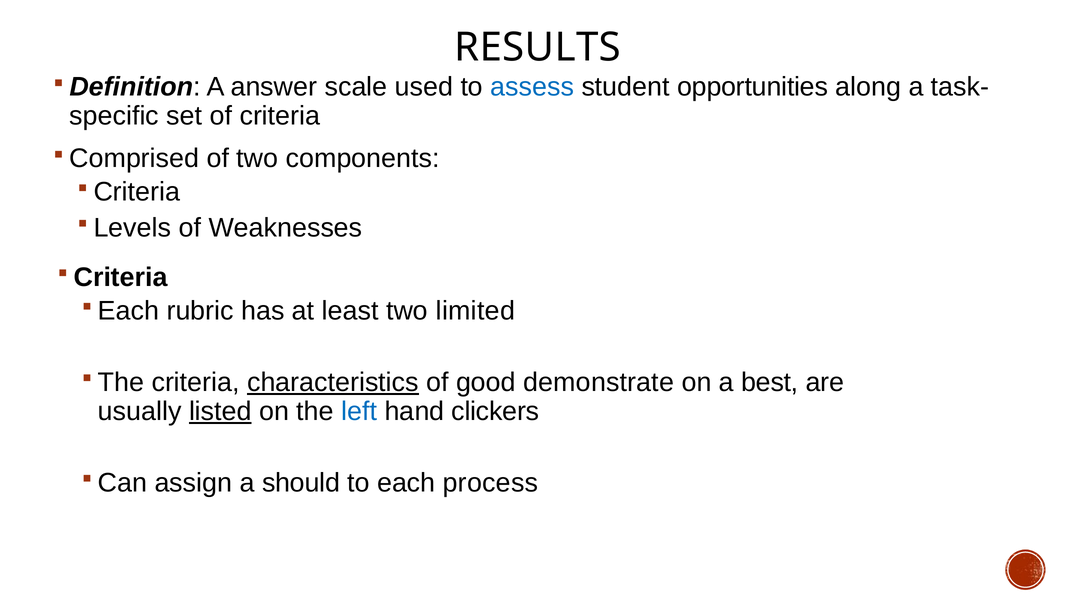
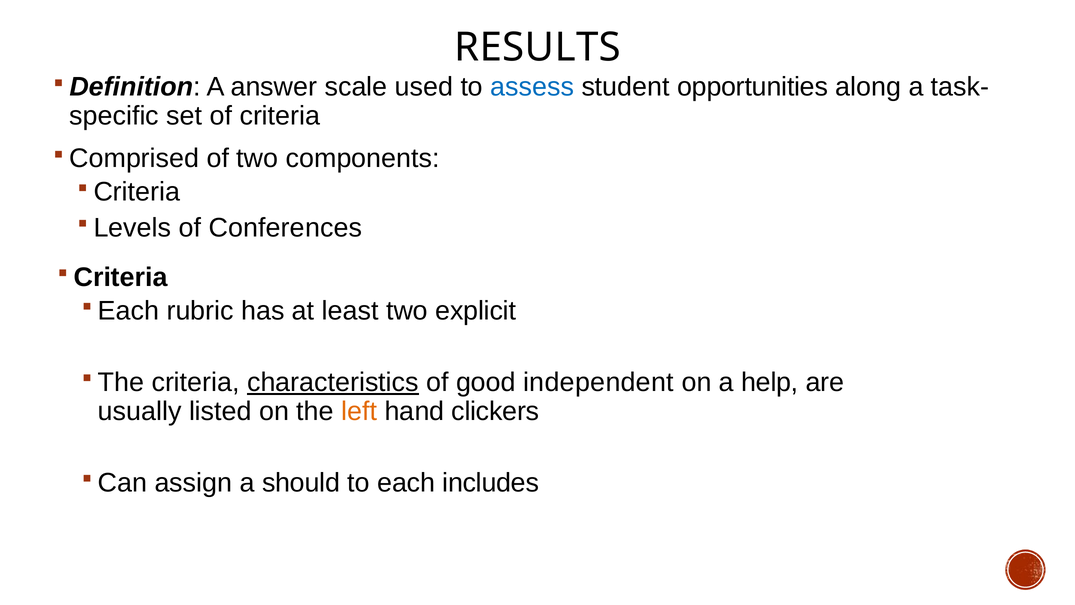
Weaknesses: Weaknesses -> Conferences
limited: limited -> explicit
demonstrate: demonstrate -> independent
best: best -> help
listed underline: present -> none
left colour: blue -> orange
process: process -> includes
